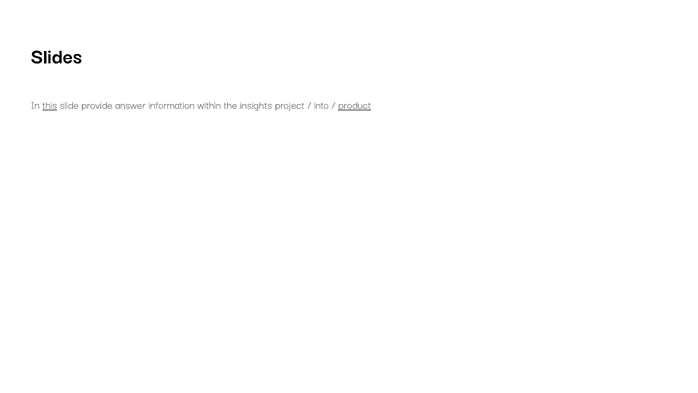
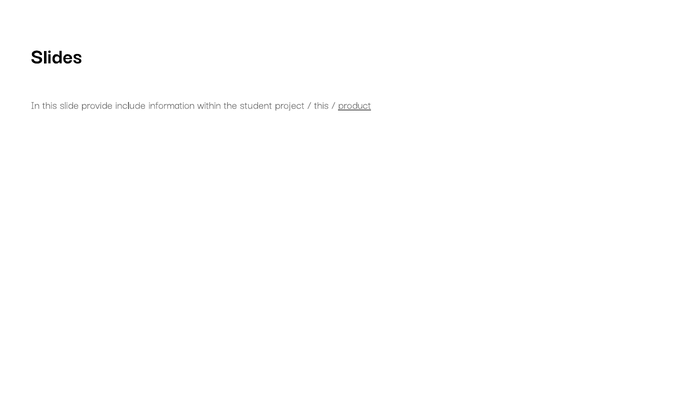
this at (50, 105) underline: present -> none
answer: answer -> include
insights: insights -> student
into at (321, 105): into -> this
